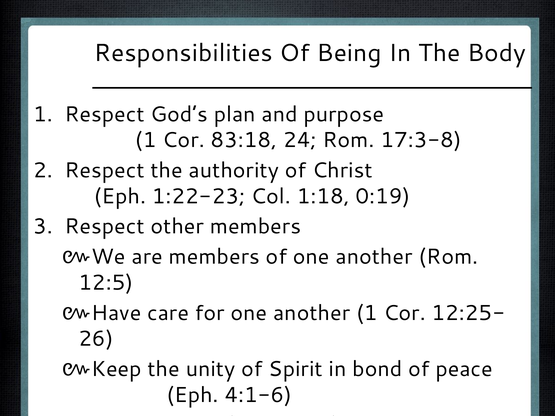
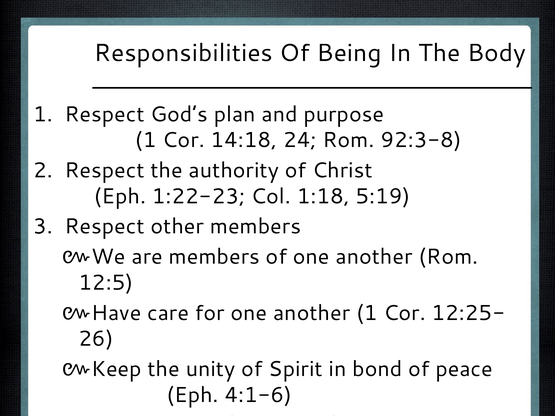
83:18: 83:18 -> 14:18
17:3-8: 17:3-8 -> 92:3-8
0:19: 0:19 -> 5:19
